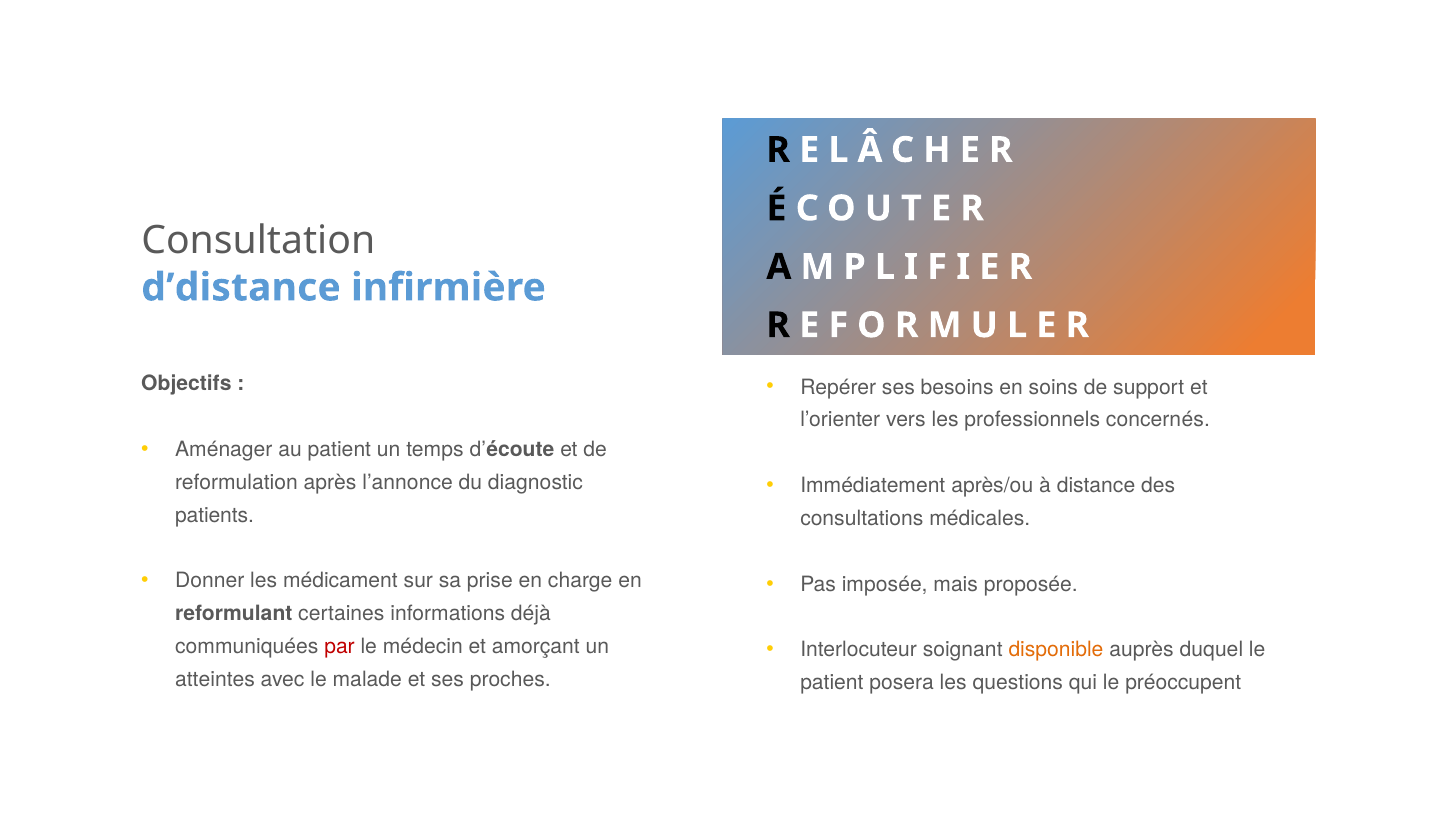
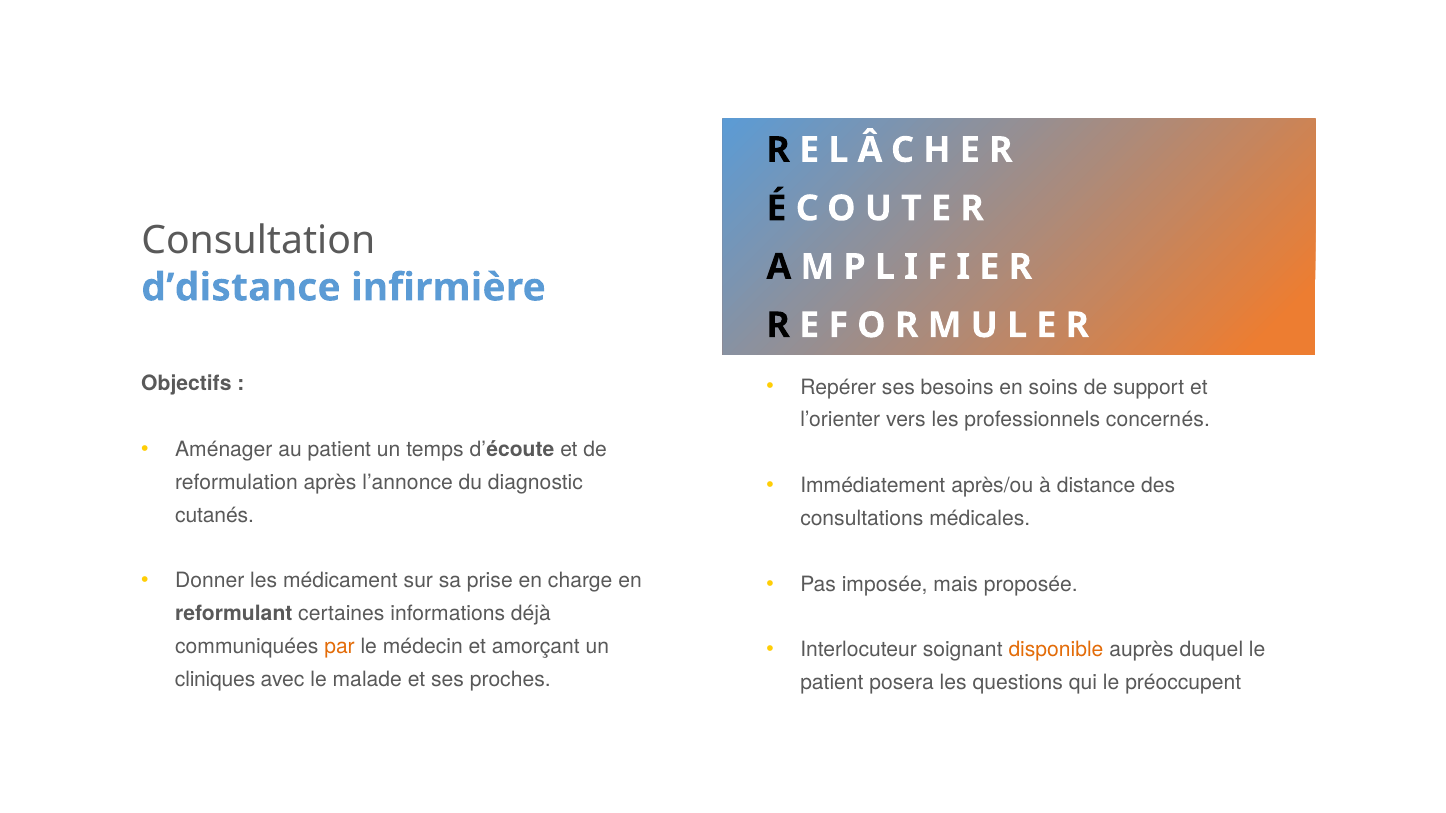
patients: patients -> cutanés
par colour: red -> orange
atteintes: atteintes -> cliniques
